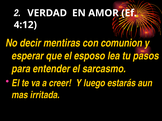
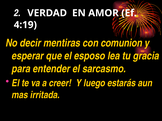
4:12: 4:12 -> 4:19
pasos: pasos -> gracia
